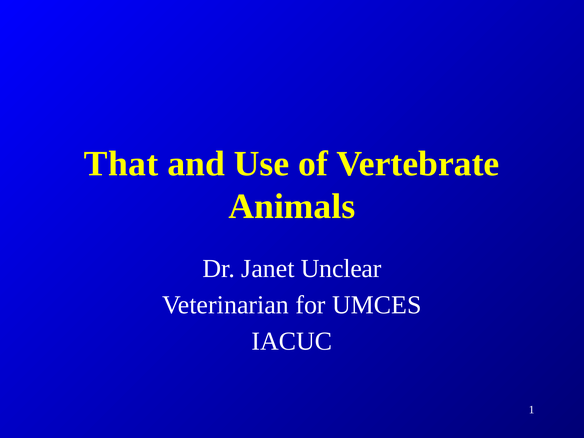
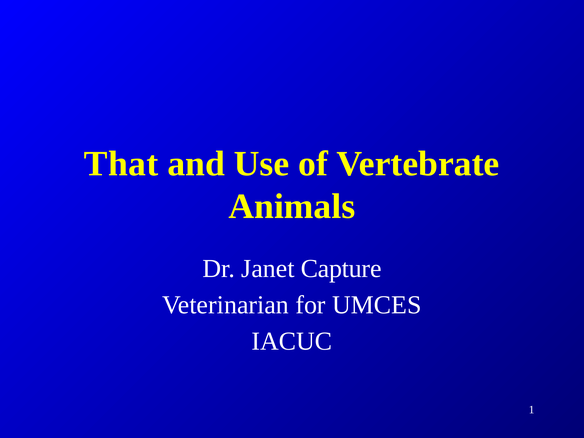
Unclear: Unclear -> Capture
